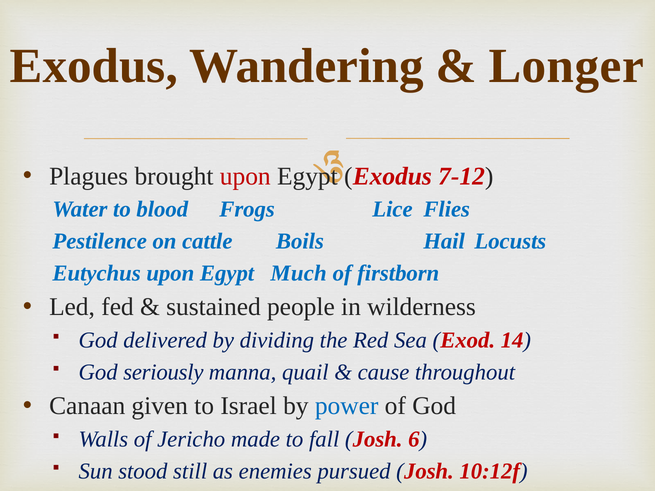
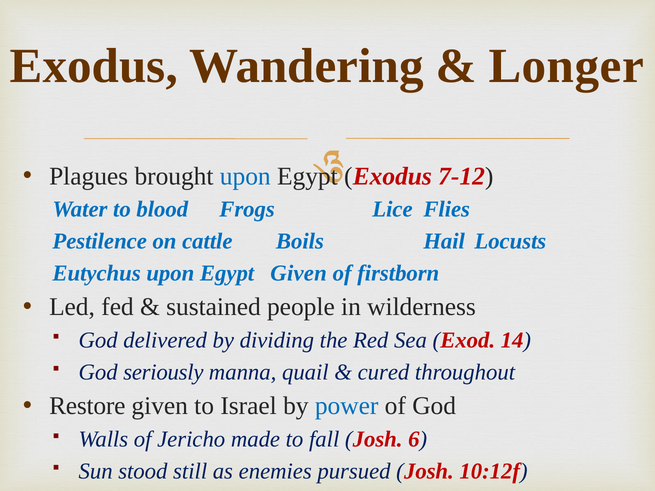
upon at (245, 176) colour: red -> blue
Egypt Much: Much -> Given
cause: cause -> cured
Canaan: Canaan -> Restore
